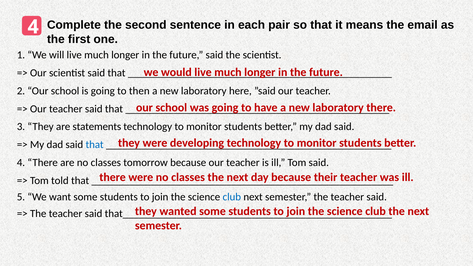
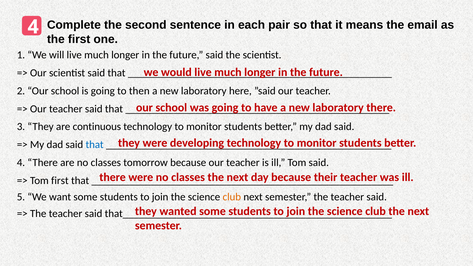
statements: statements -> continuous
Tom told: told -> first
club at (232, 197) colour: blue -> orange
